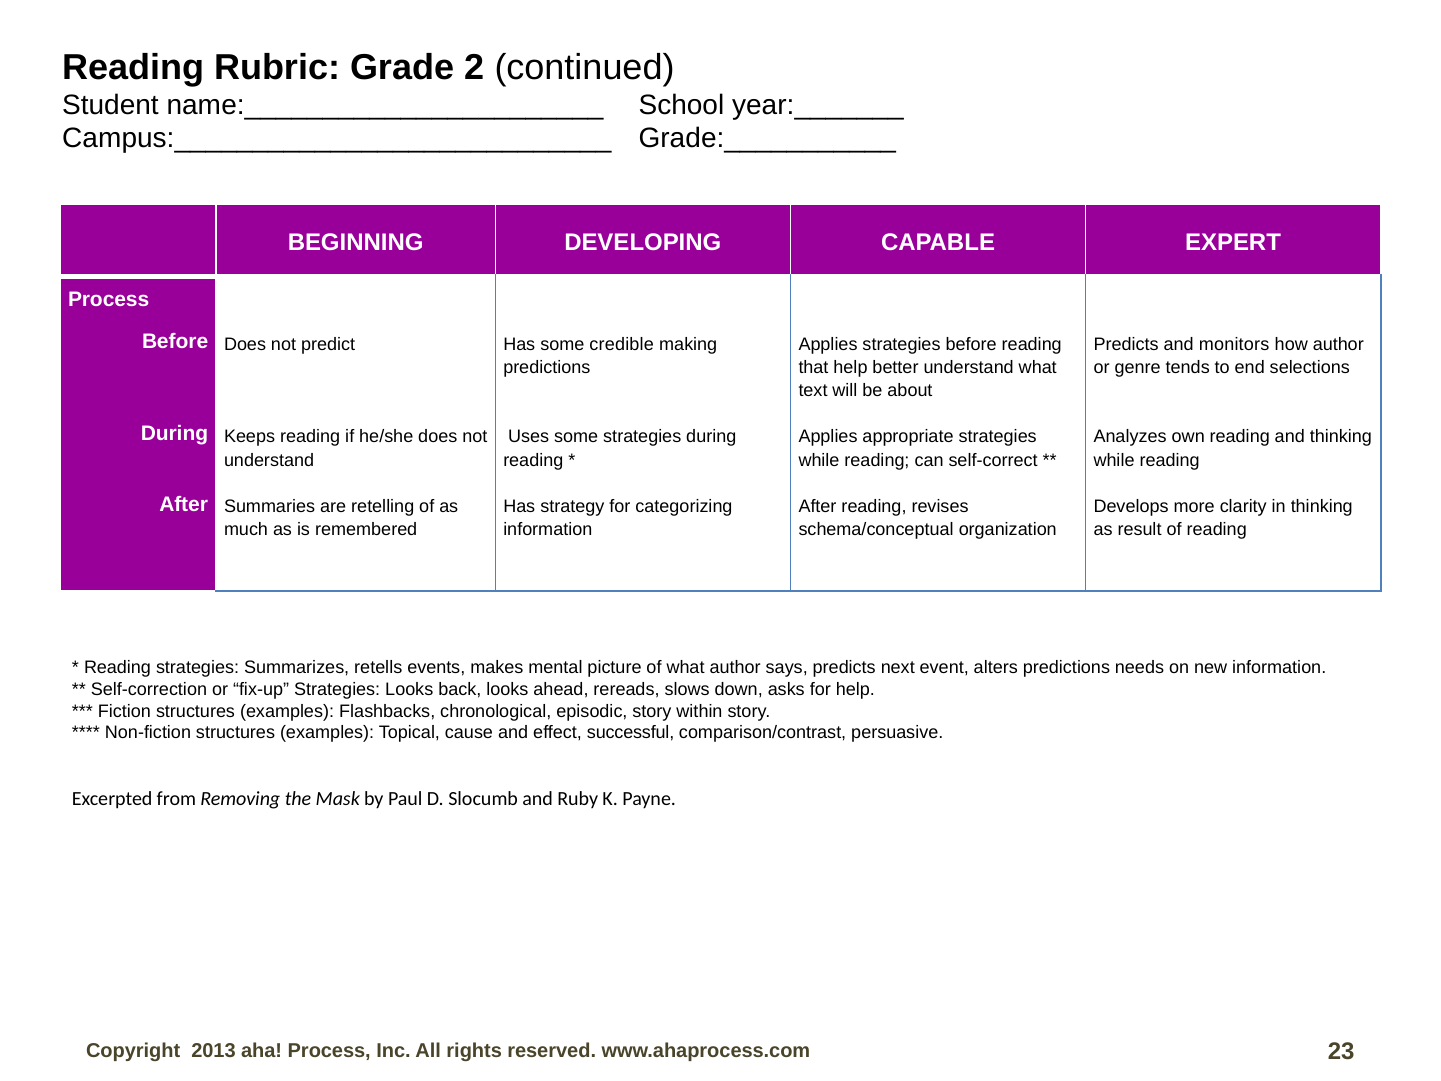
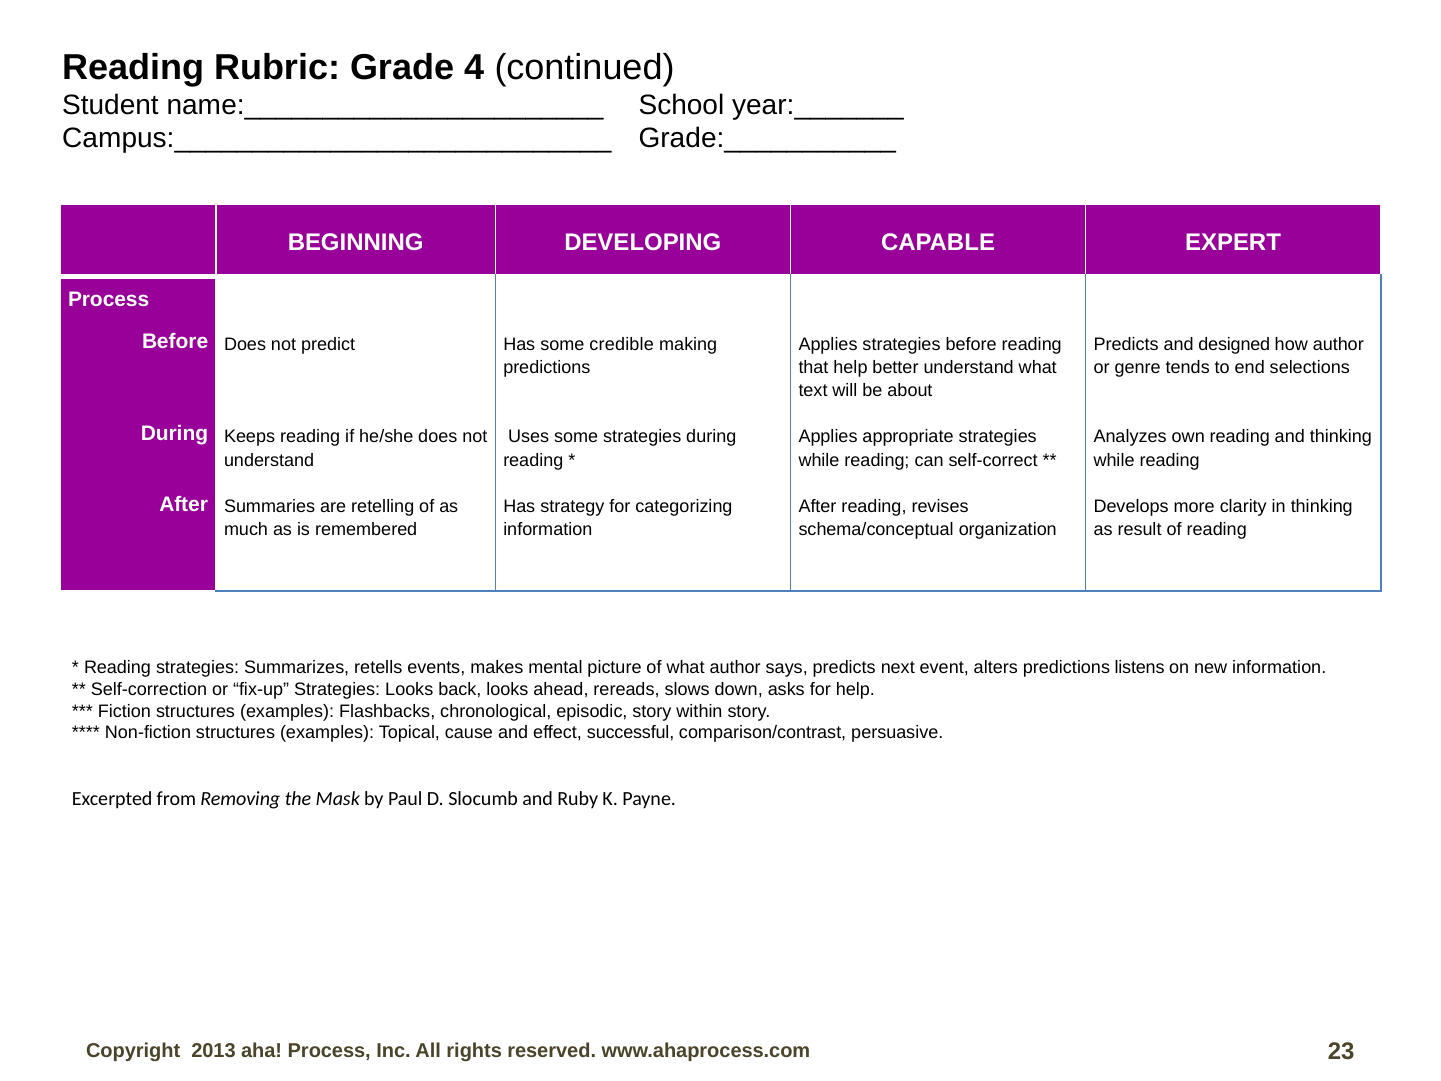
2: 2 -> 4
monitors: monitors -> designed
needs: needs -> listens
